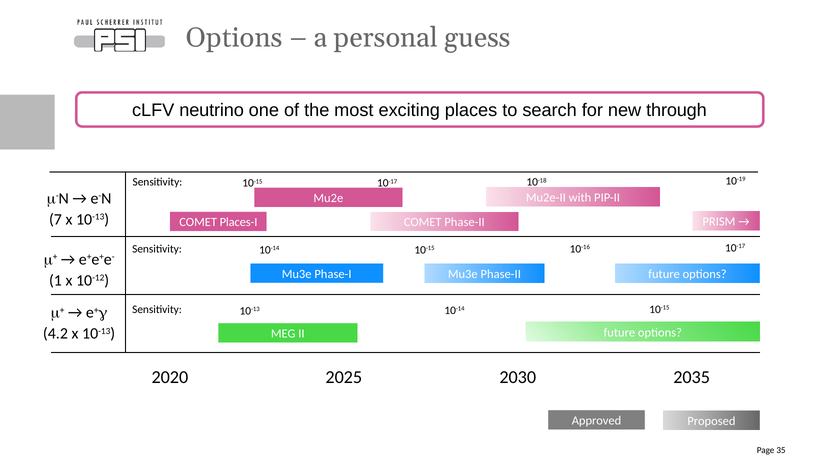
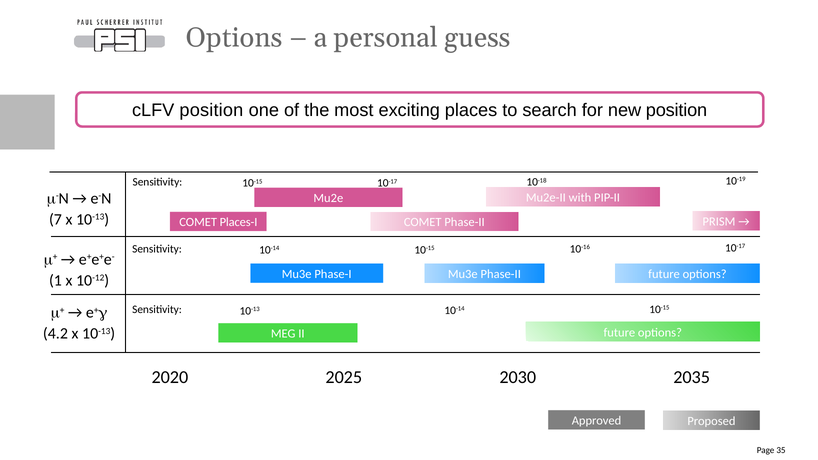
cLFV neutrino: neutrino -> position
new through: through -> position
